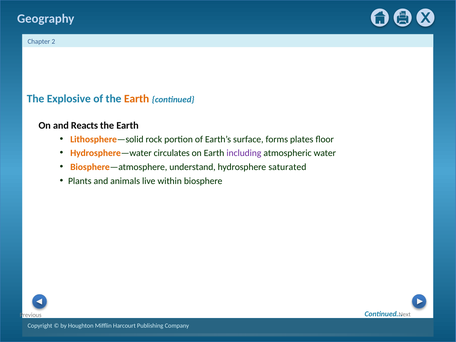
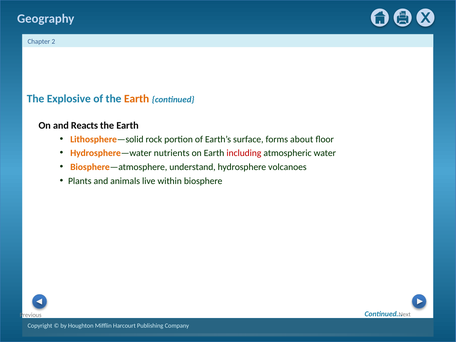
plates: plates -> about
circulates: circulates -> nutrients
including colour: purple -> red
saturated: saturated -> volcanoes
